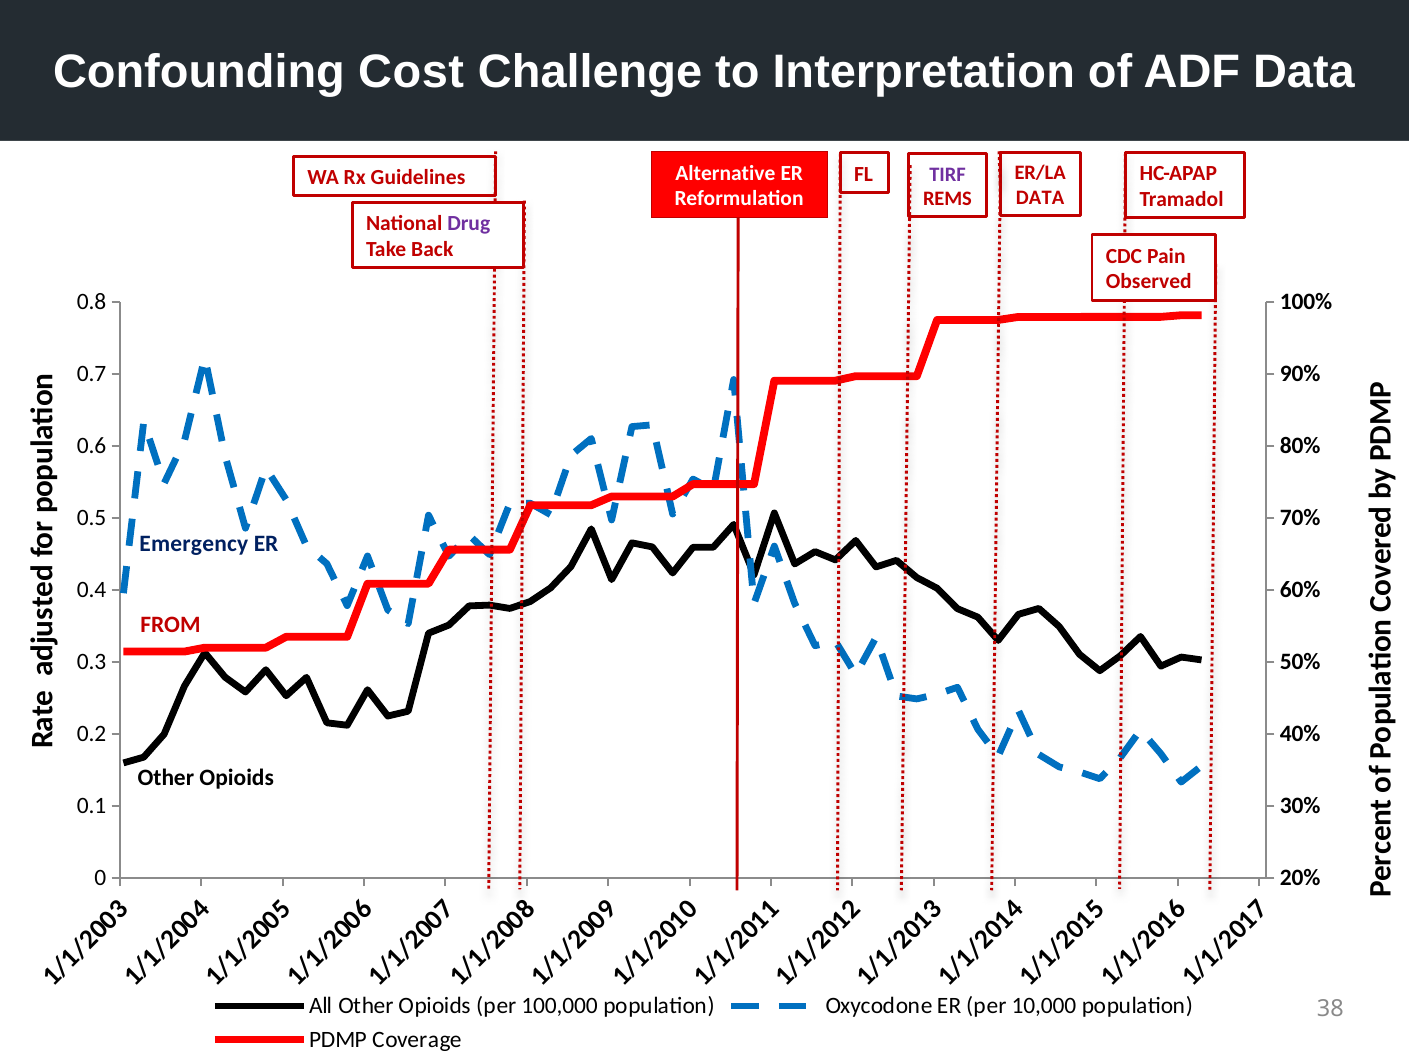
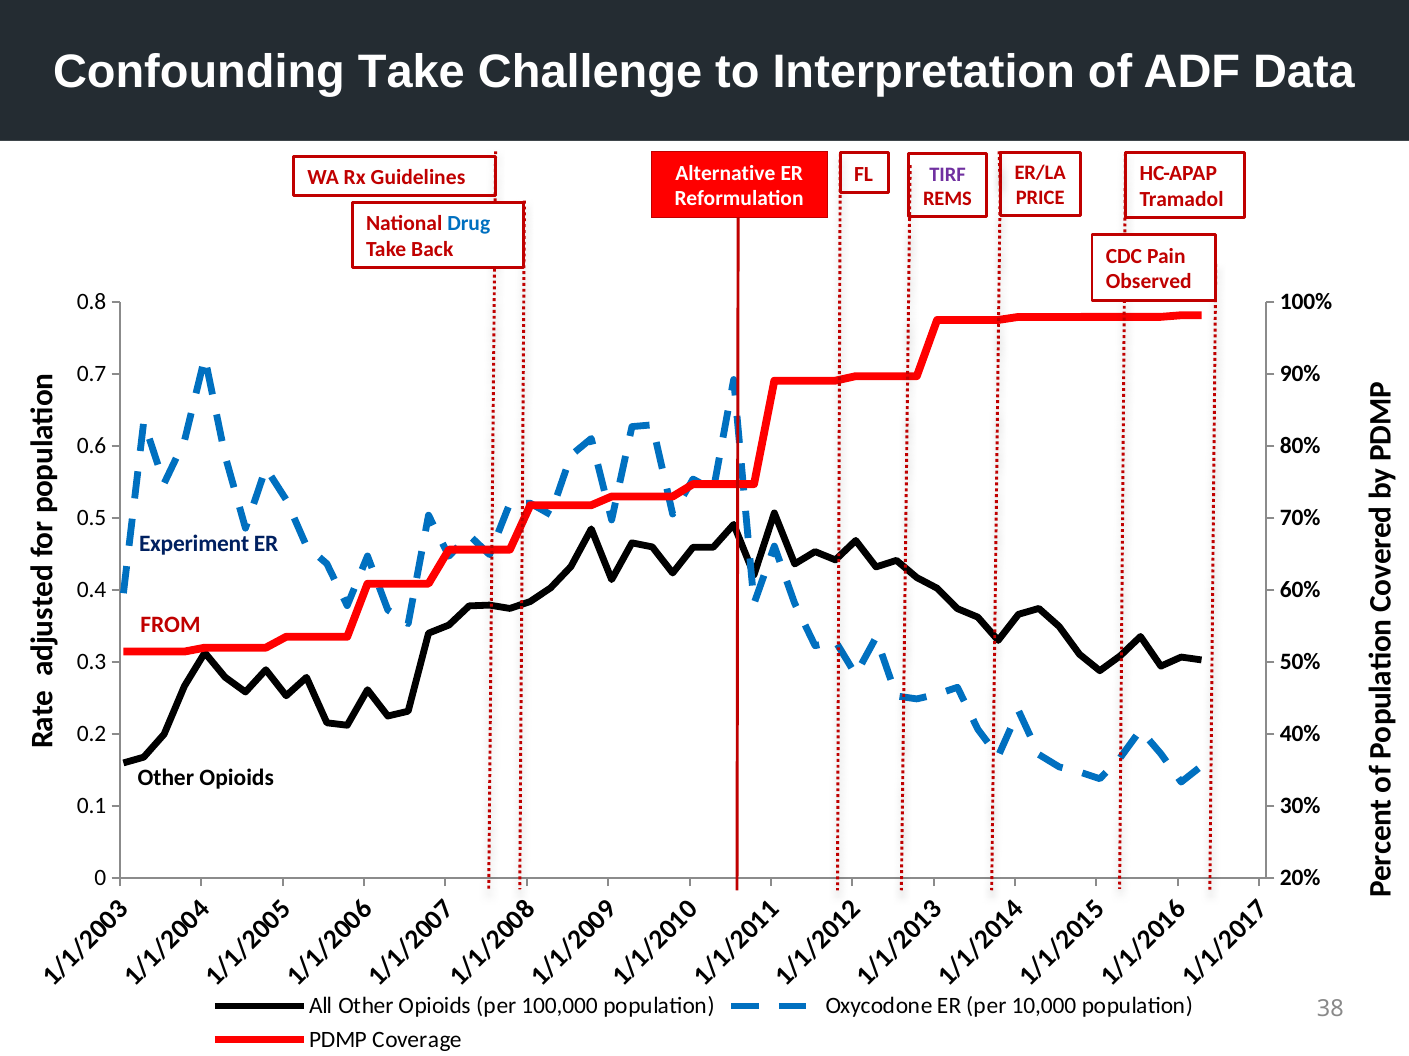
Confounding Cost: Cost -> Take
DATA at (1040, 198): DATA -> PRICE
Drug colour: purple -> blue
Emergency: Emergency -> Experiment
